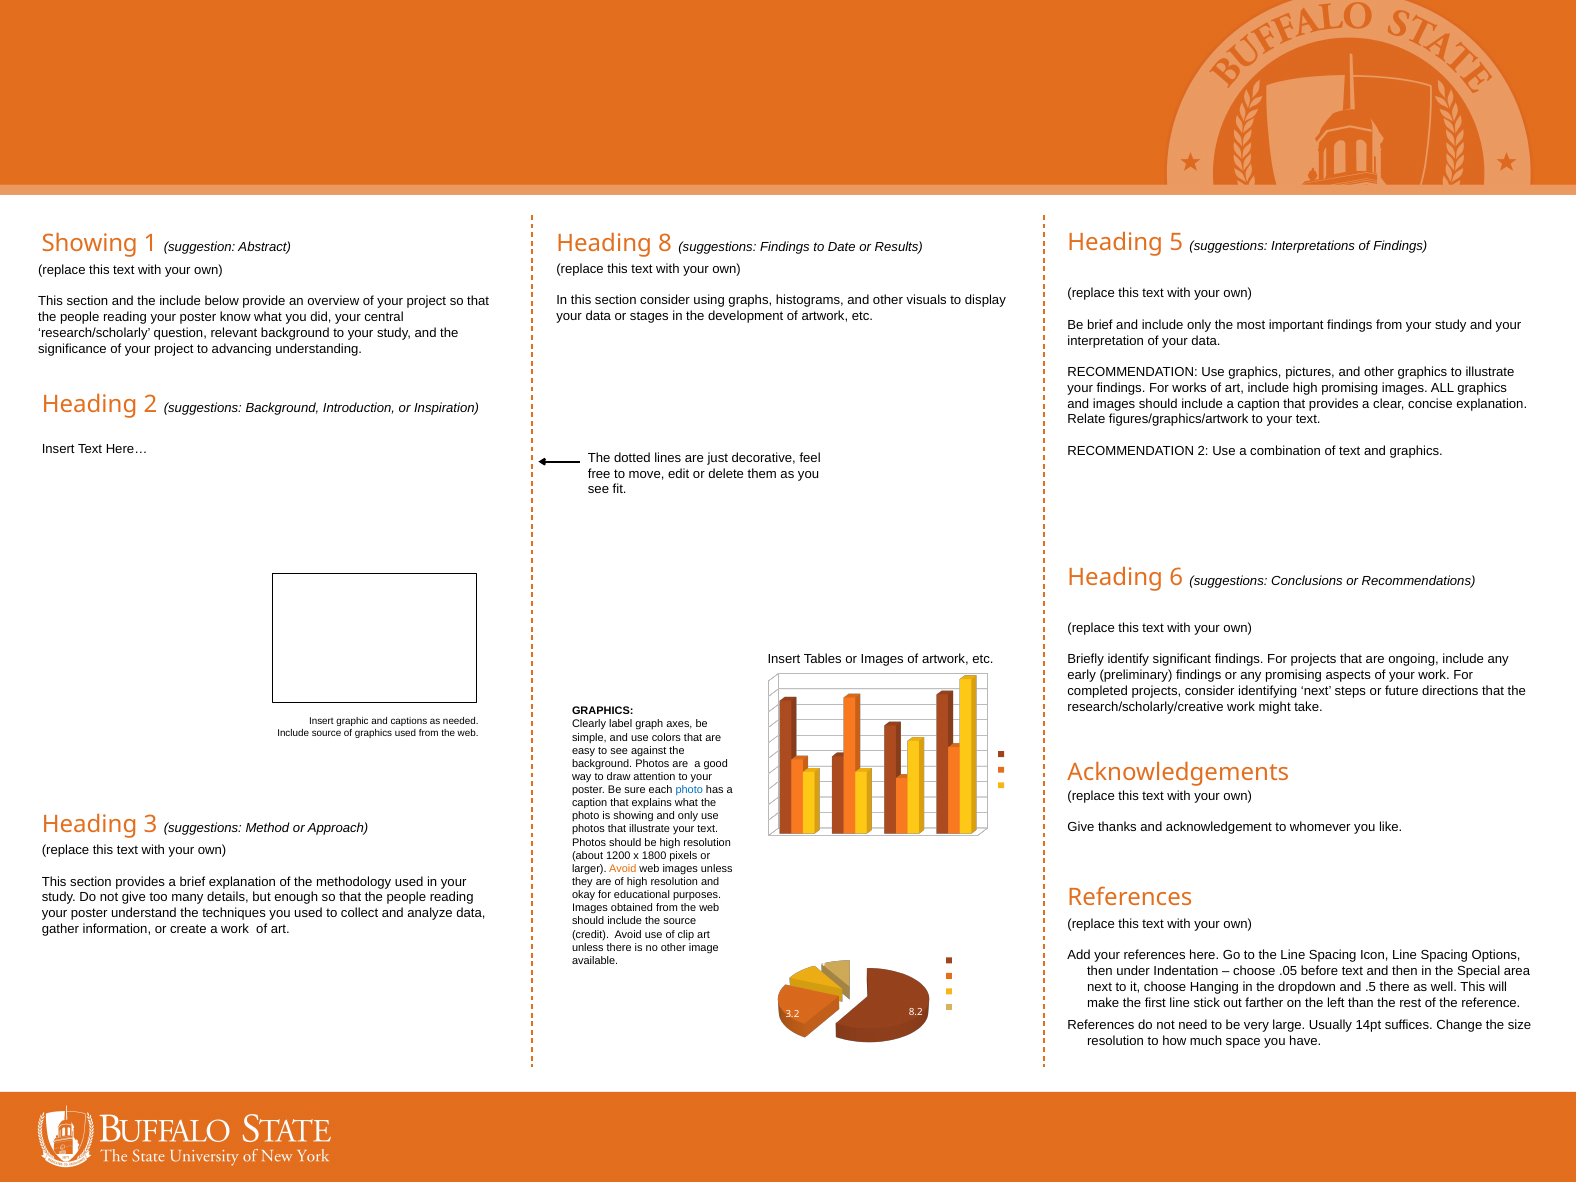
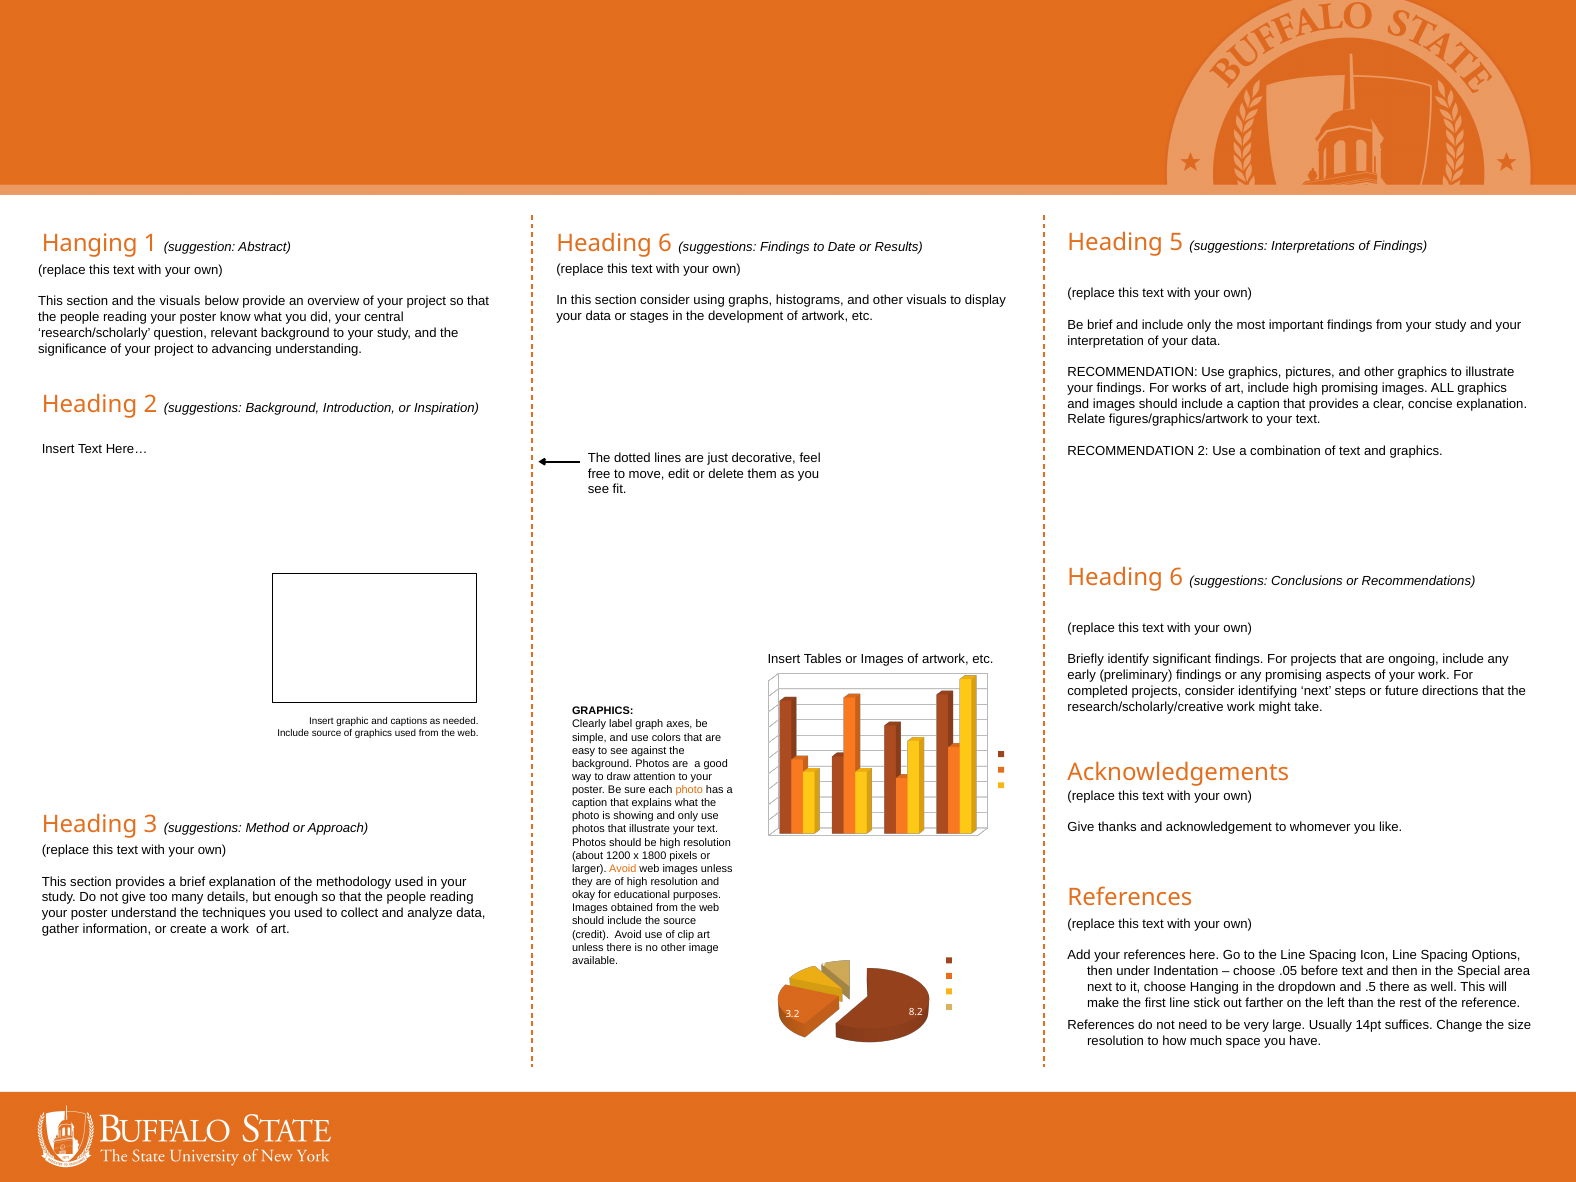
Showing at (90, 243): Showing -> Hanging
8 at (665, 243): 8 -> 6
the include: include -> visuals
photo at (689, 790) colour: blue -> orange
